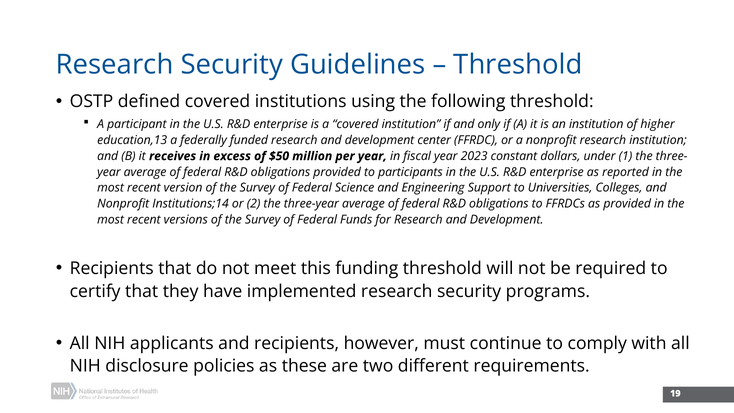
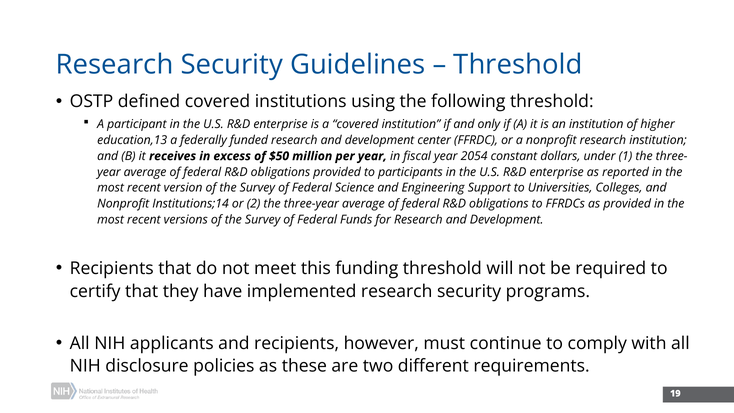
2023: 2023 -> 2054
